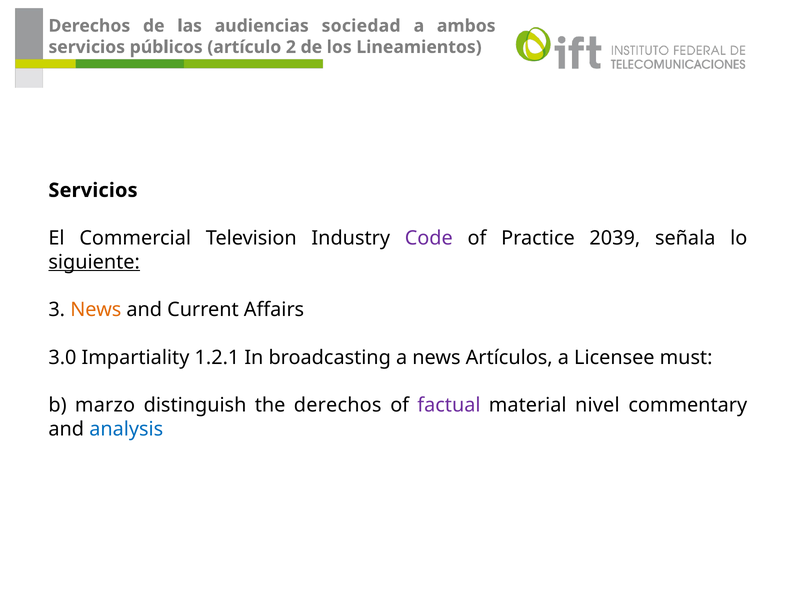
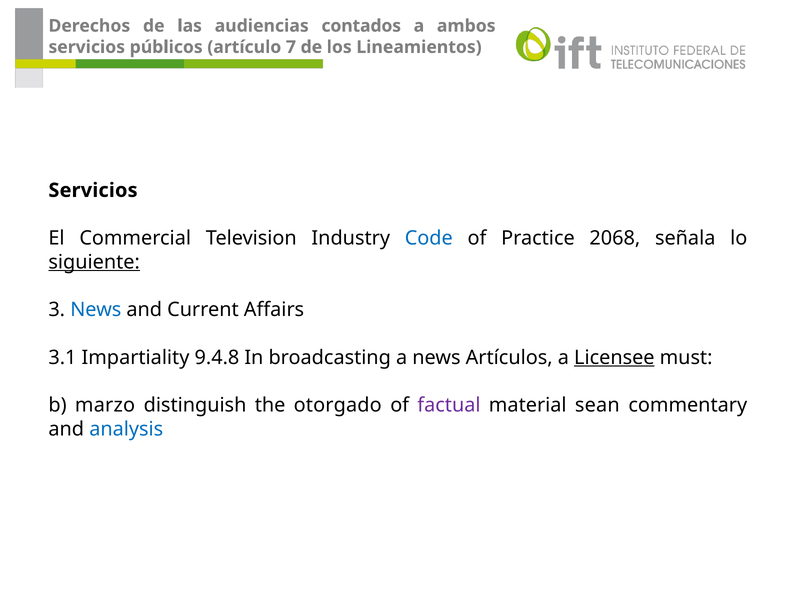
sociedad: sociedad -> contados
2: 2 -> 7
Code colour: purple -> blue
2039: 2039 -> 2068
News at (96, 309) colour: orange -> blue
3.0: 3.0 -> 3.1
1.2.1: 1.2.1 -> 9.4.8
Licensee underline: none -> present
the derechos: derechos -> otorgado
nivel: nivel -> sean
